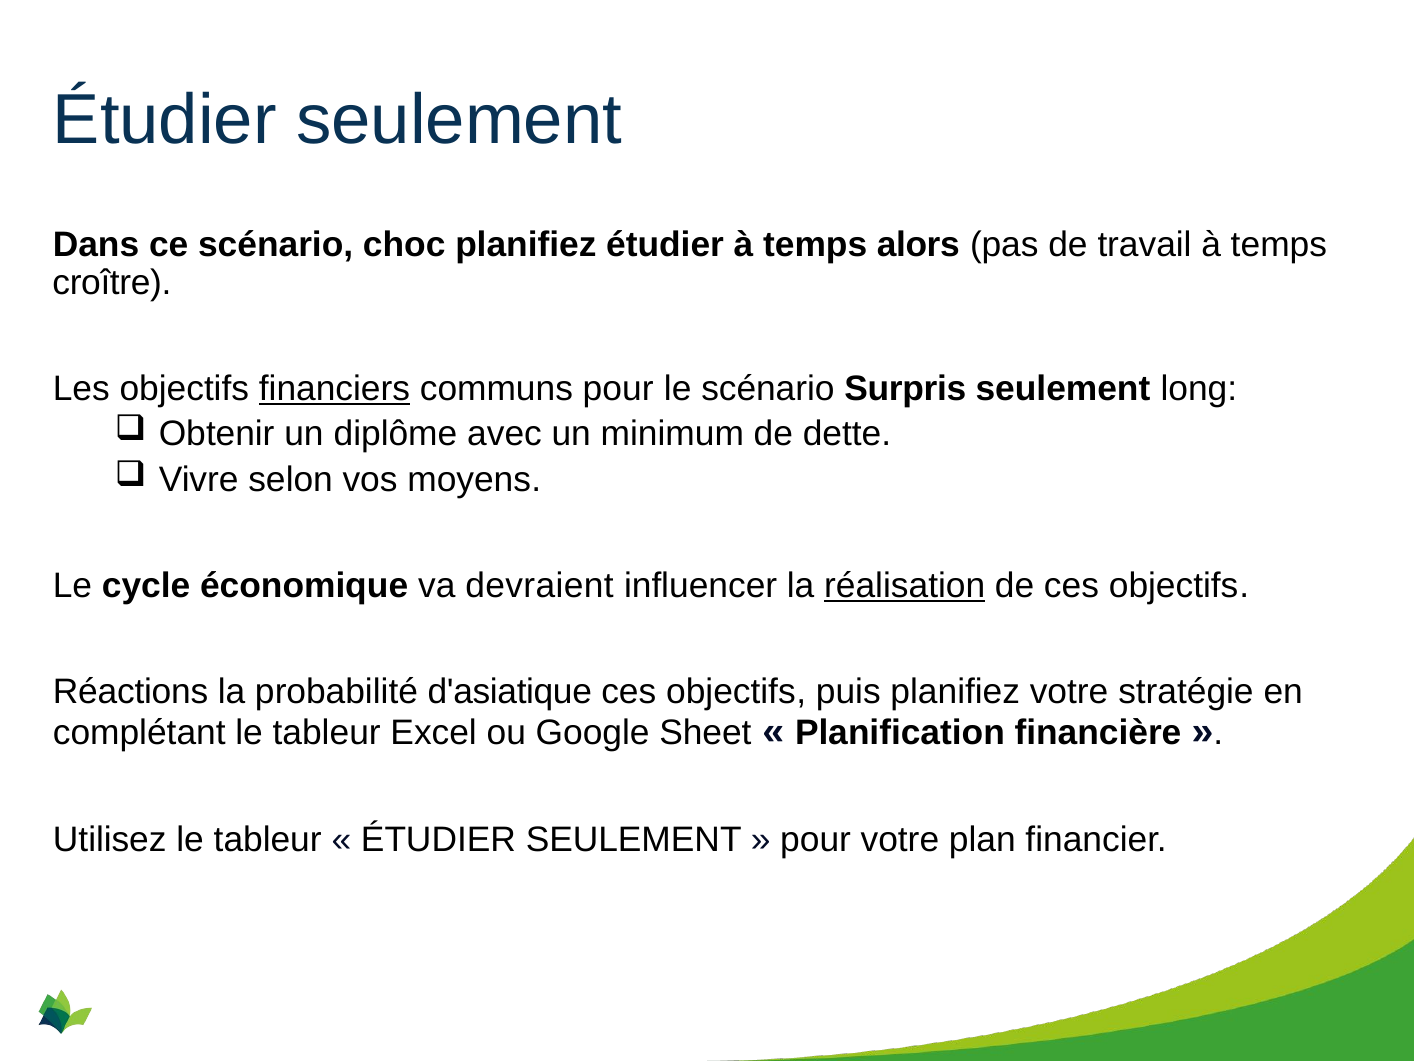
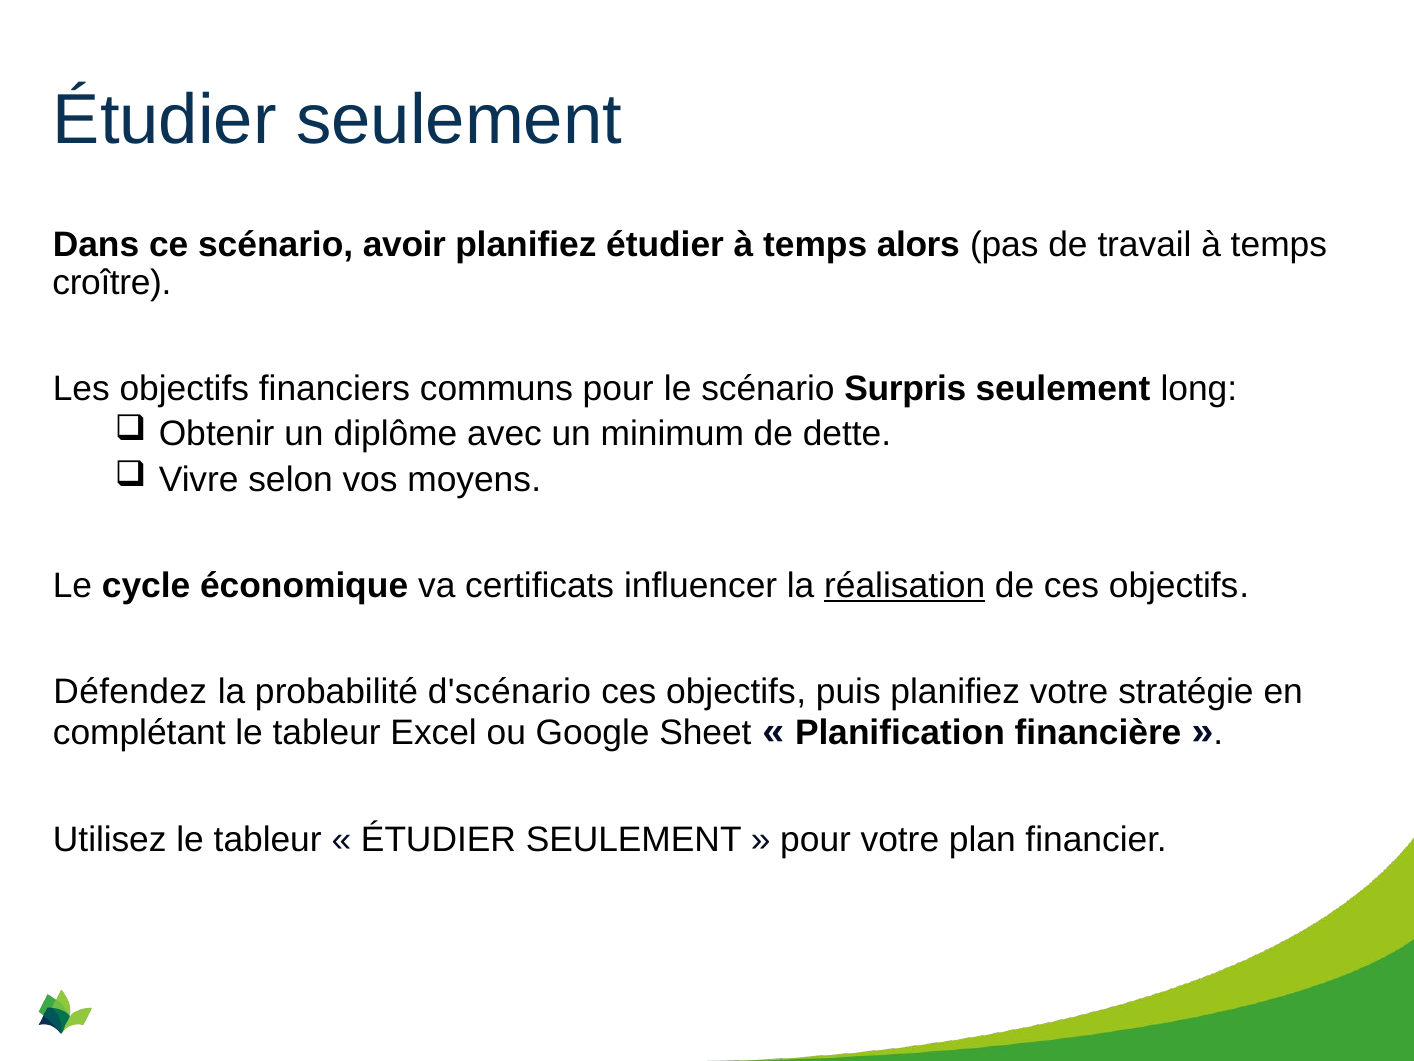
choc: choc -> avoir
financiers underline: present -> none
devraient: devraient -> certificats
Réactions: Réactions -> Défendez
d'asiatique: d'asiatique -> d'scénario
